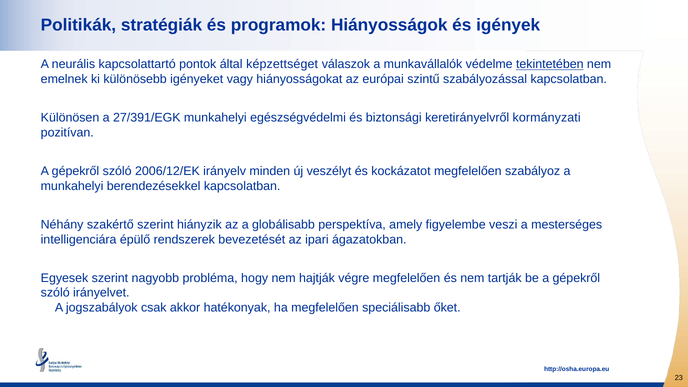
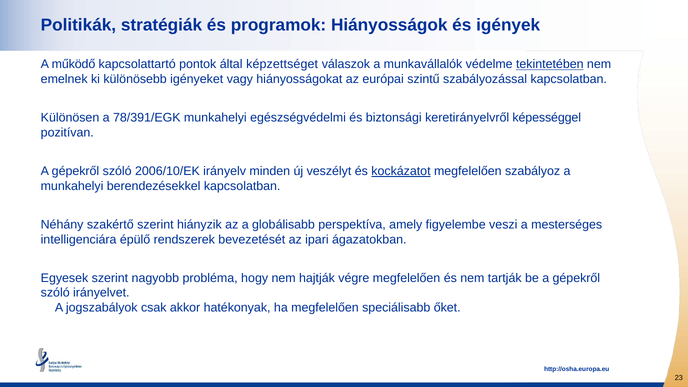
neurális: neurális -> működő
27/391/EGK: 27/391/EGK -> 78/391/EGK
kormányzati: kormányzati -> képességgel
2006/12/EK: 2006/12/EK -> 2006/10/EK
kockázatot underline: none -> present
